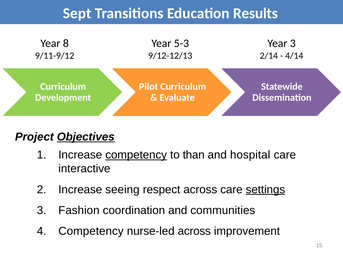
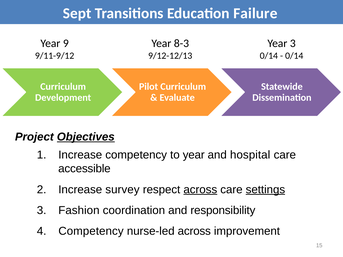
Results: Results -> Failure
8: 8 -> 9
5-3: 5-3 -> 8-3
2/14 at (269, 56): 2/14 -> 0/14
4/14 at (294, 56): 4/14 -> 0/14
competency at (136, 155) underline: present -> none
to than: than -> year
interactive: interactive -> accessible
seeing: seeing -> survey
across at (200, 190) underline: none -> present
communities: communities -> responsibility
